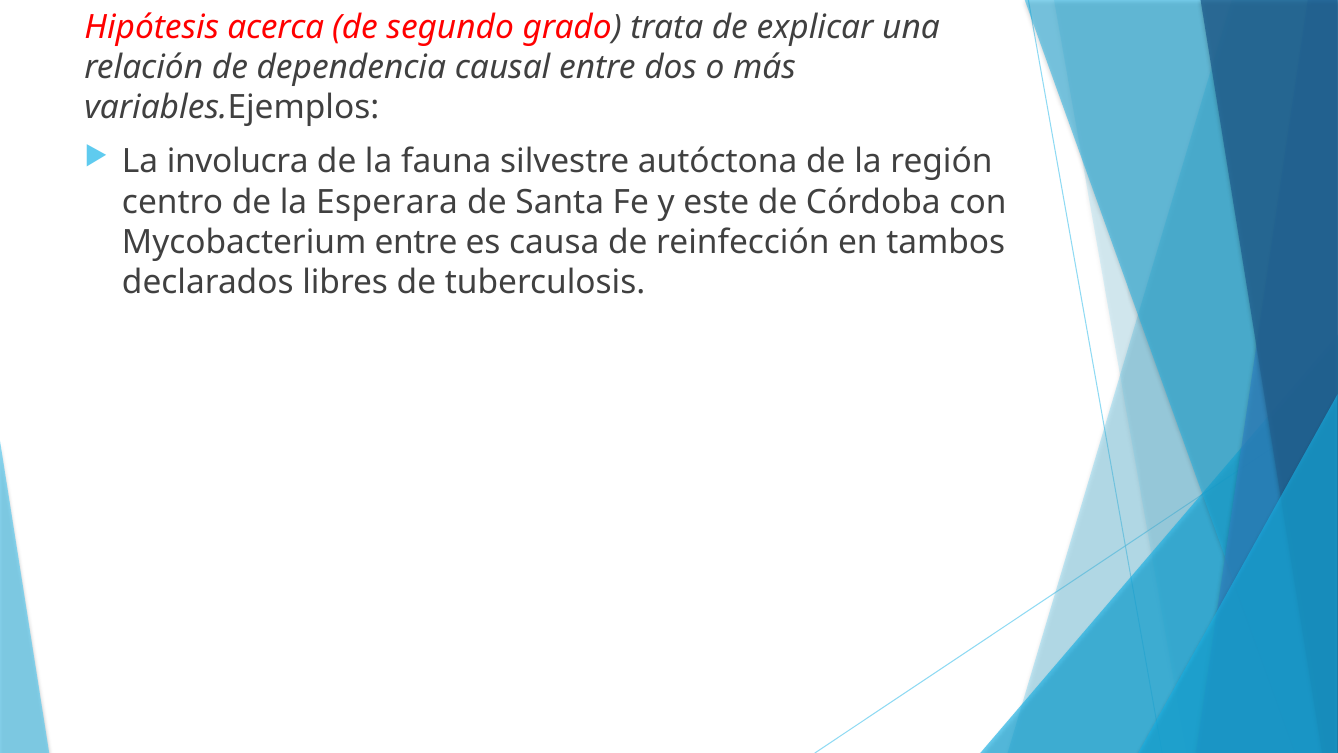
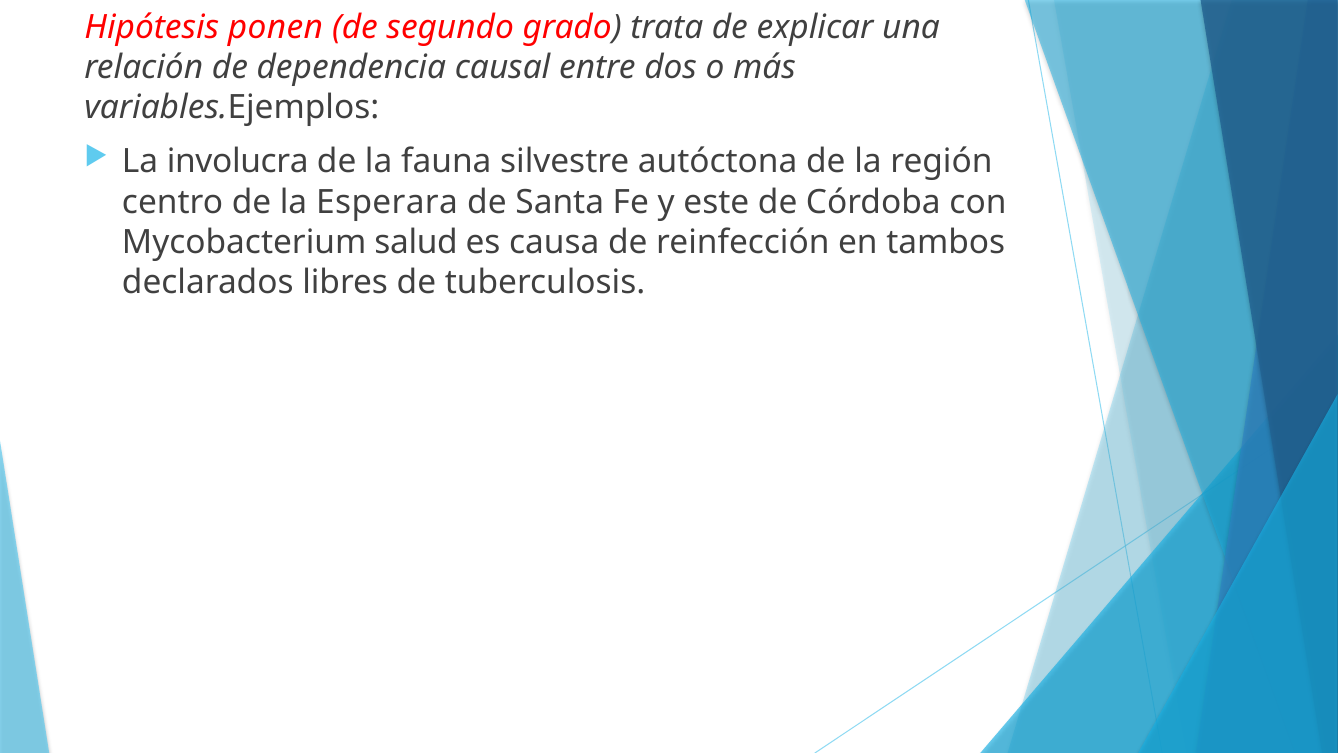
acerca: acerca -> ponen
Mycobacterium entre: entre -> salud
